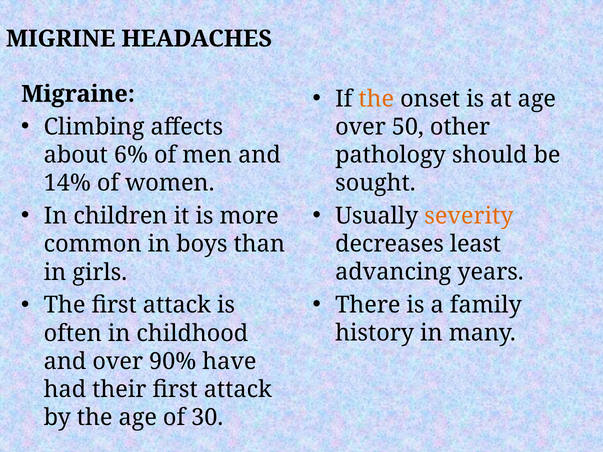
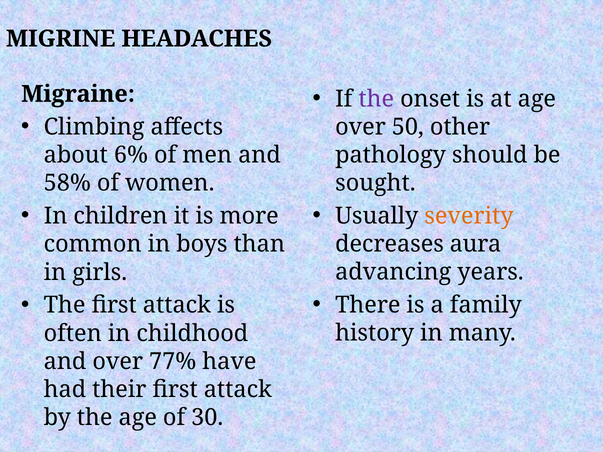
the at (376, 99) colour: orange -> purple
14%: 14% -> 58%
least: least -> aura
90%: 90% -> 77%
